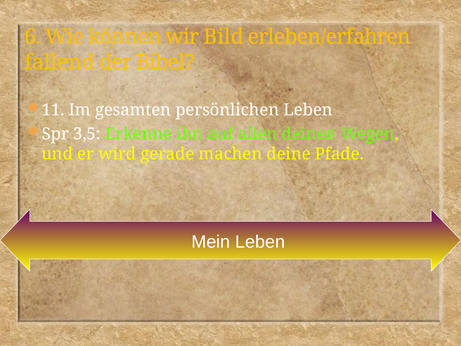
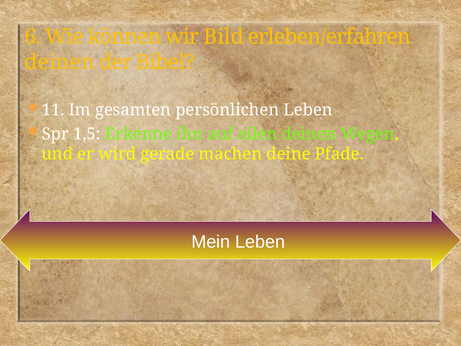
fallend at (60, 62): fallend -> deinen
3,5: 3,5 -> 1,5
